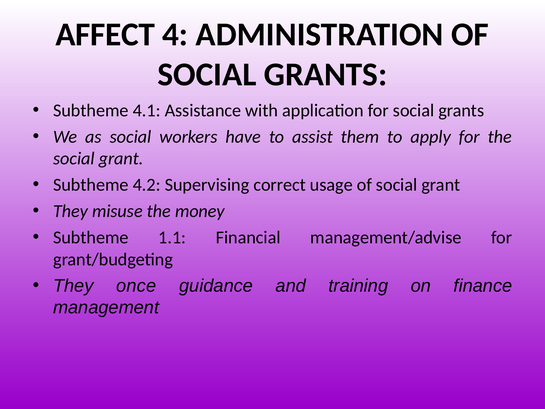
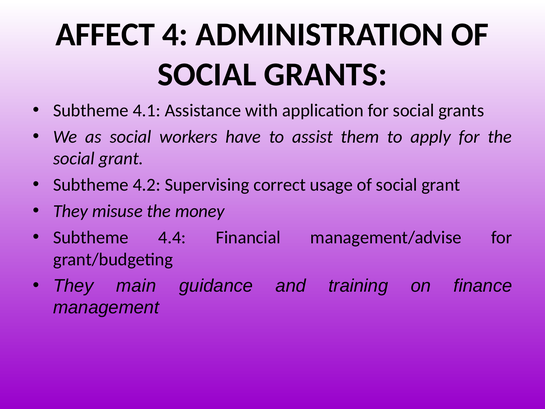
1.1: 1.1 -> 4.4
once: once -> main
